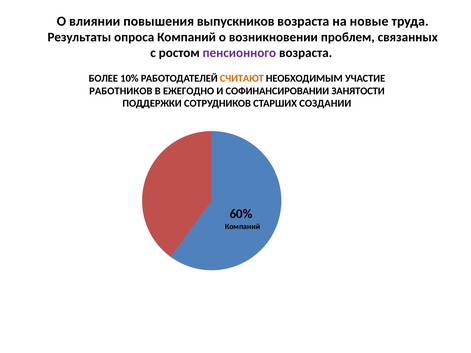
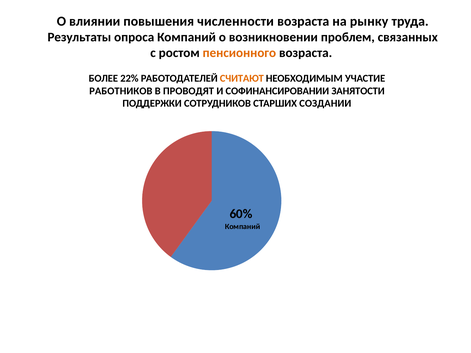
выпускников: выпускников -> численности
новые: новые -> рынку
пенсионного colour: purple -> orange
10%: 10% -> 22%
ЕЖЕГОДНО: ЕЖЕГОДНО -> ПРОВОДЯТ
